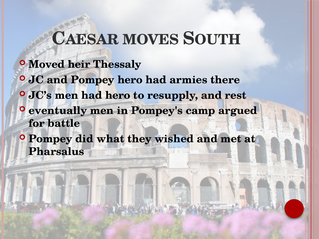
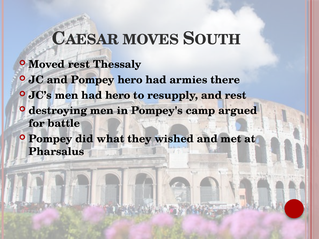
Moved heir: heir -> rest
eventually: eventually -> destroying
